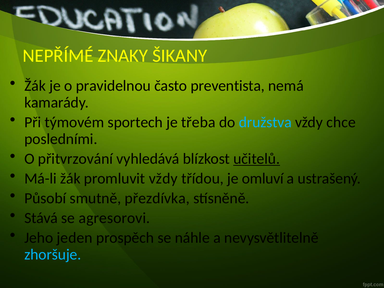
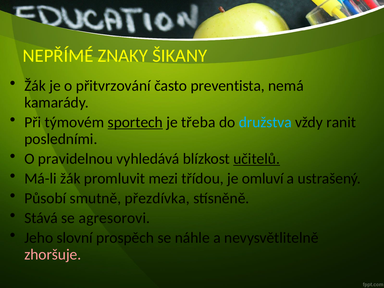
pravidelnou: pravidelnou -> přitvrzování
sportech underline: none -> present
chce: chce -> ranit
přitvrzování: přitvrzování -> pravidelnou
promluvit vždy: vždy -> mezi
jeden: jeden -> slovní
zhoršuje colour: light blue -> pink
